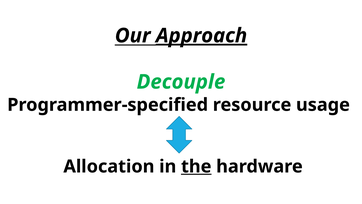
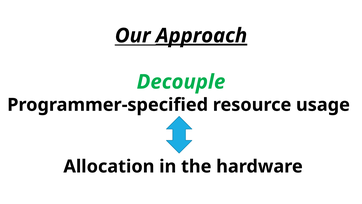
the underline: present -> none
